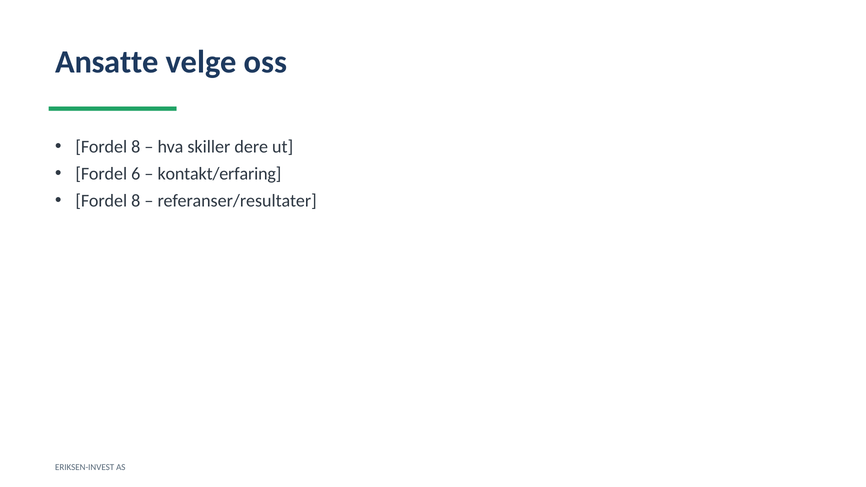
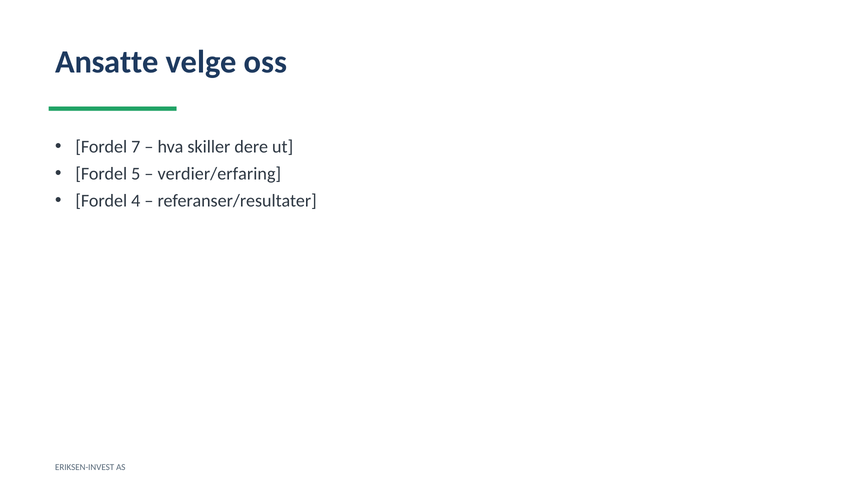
8 at (136, 147): 8 -> 7
6: 6 -> 5
kontakt/erfaring: kontakt/erfaring -> verdier/erfaring
8 at (136, 201): 8 -> 4
